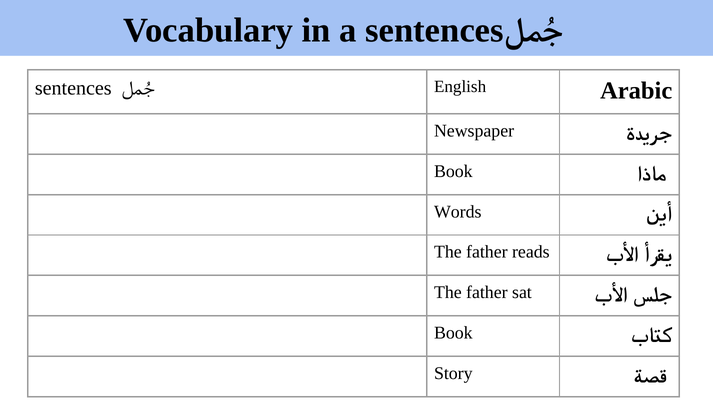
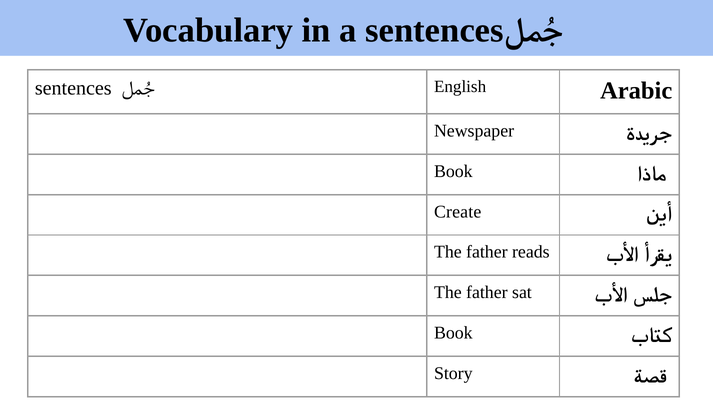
Words: Words -> Create
